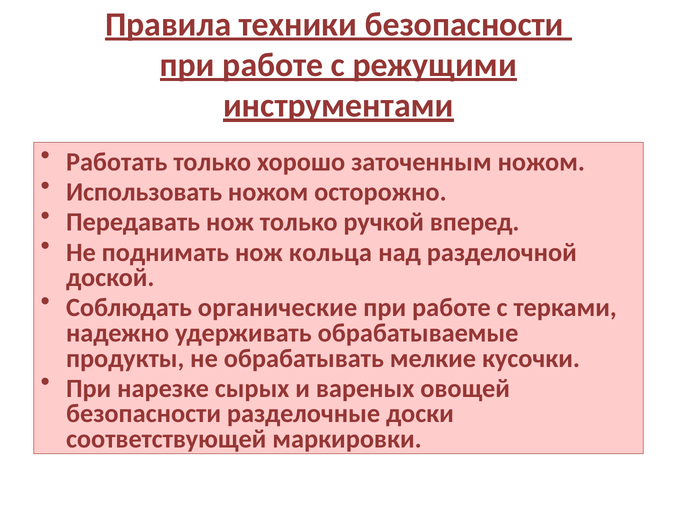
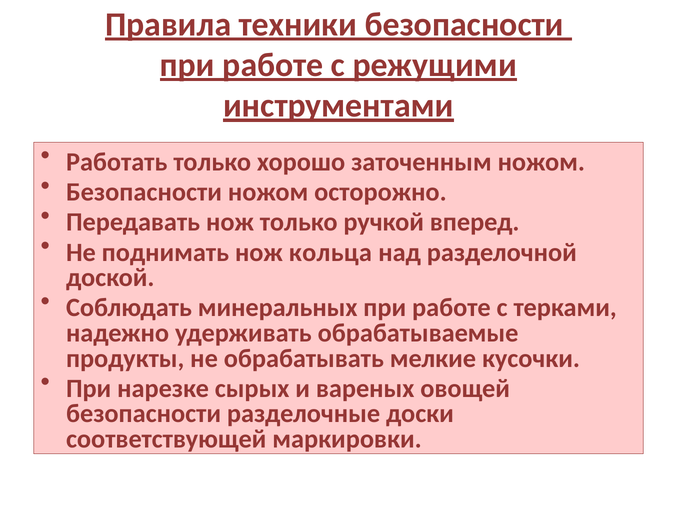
Использовать at (144, 192): Использовать -> Безопасности
органические: органические -> минеральных
